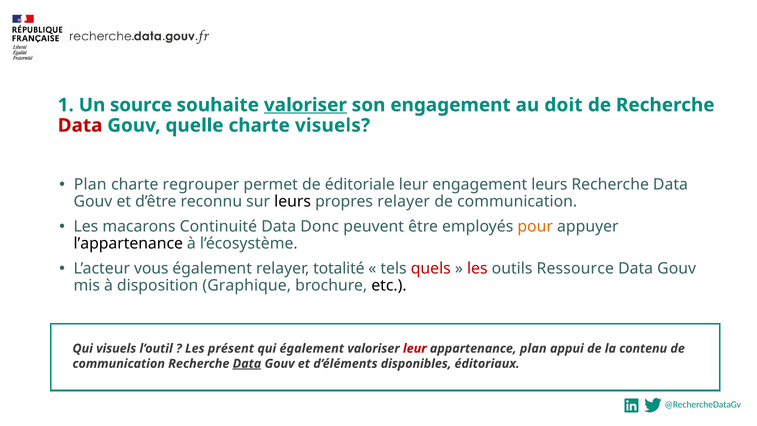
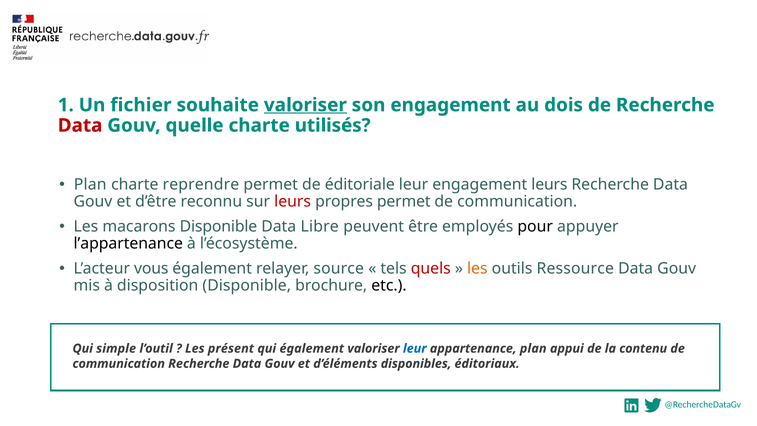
source: source -> fichier
doit: doit -> dois
charte visuels: visuels -> utilisés
regrouper: regrouper -> reprendre
leurs at (293, 202) colour: black -> red
propres relayer: relayer -> permet
macarons Continuité: Continuité -> Disponible
Donc: Donc -> Libre
pour colour: orange -> black
totalité: totalité -> source
les at (477, 268) colour: red -> orange
disposition Graphique: Graphique -> Disponible
Qui visuels: visuels -> simple
leur at (415, 348) colour: red -> blue
Data at (247, 364) underline: present -> none
